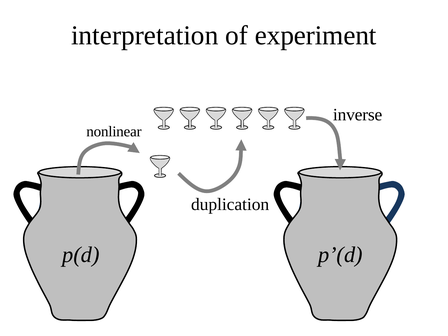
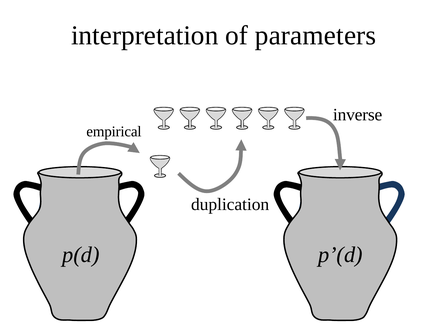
experiment: experiment -> parameters
nonlinear: nonlinear -> empirical
